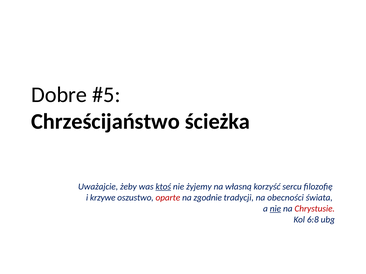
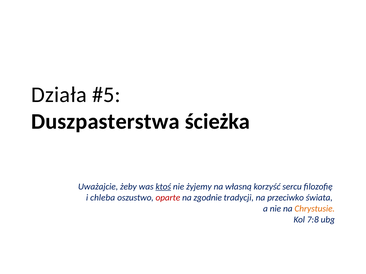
Dobre: Dobre -> Działa
Chrześcijaństwo: Chrześcijaństwo -> Duszpasterstwa
krzywe: krzywe -> chleba
obecności: obecności -> przeciwko
nie at (275, 209) underline: present -> none
Chrystusie colour: red -> orange
6:8: 6:8 -> 7:8
